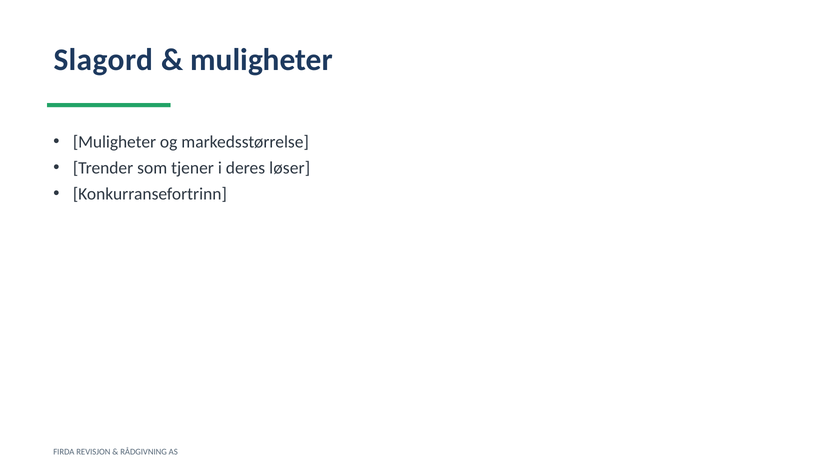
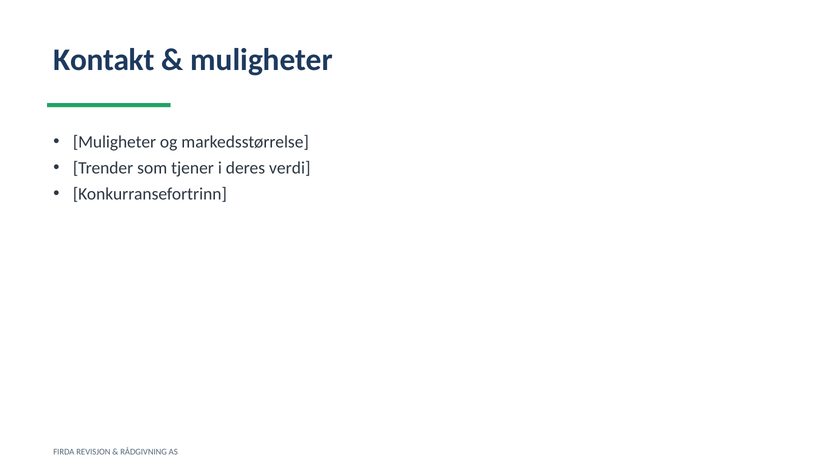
Slagord: Slagord -> Kontakt
løser: løser -> verdi
